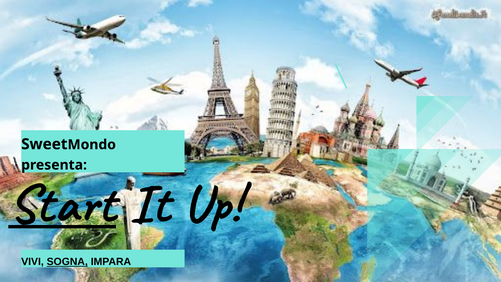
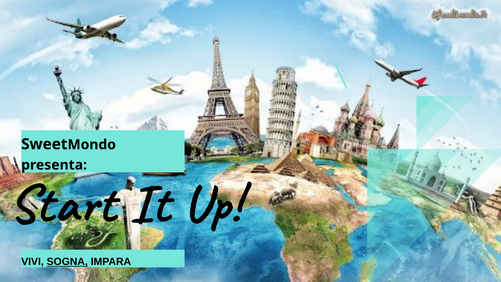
Start underline: present -> none
